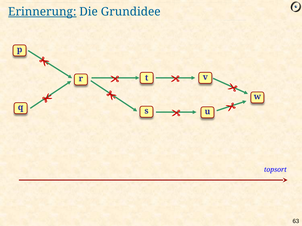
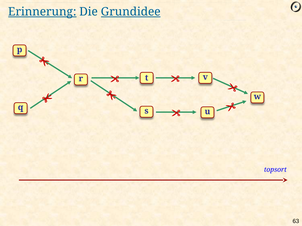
Grundidee underline: none -> present
